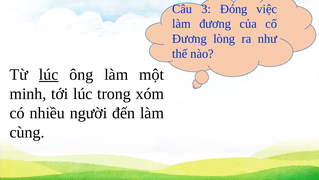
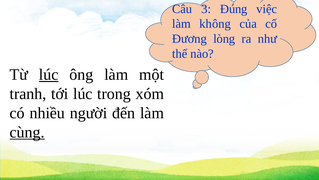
Đóng: Đóng -> Đúng
làm đương: đương -> không
minh: minh -> tranh
cùng underline: none -> present
